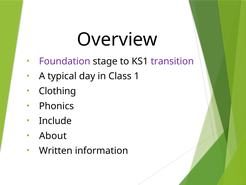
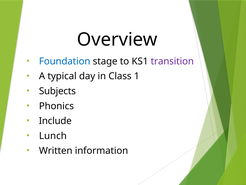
Foundation colour: purple -> blue
Clothing: Clothing -> Subjects
About: About -> Lunch
